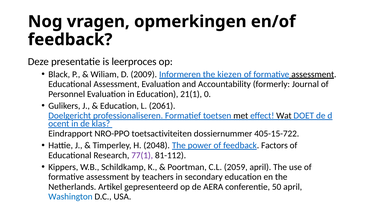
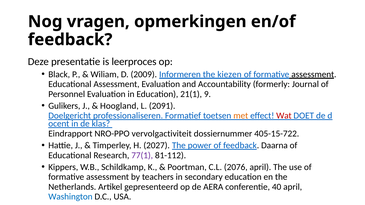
0: 0 -> 9
Education at (119, 106): Education -> Hoogland
2061: 2061 -> 2091
met colour: black -> orange
Wat colour: black -> red
toetsactiviteiten: toetsactiviteiten -> vervolgactiviteit
2048: 2048 -> 2027
Factors: Factors -> Daarna
2059: 2059 -> 2076
50: 50 -> 40
